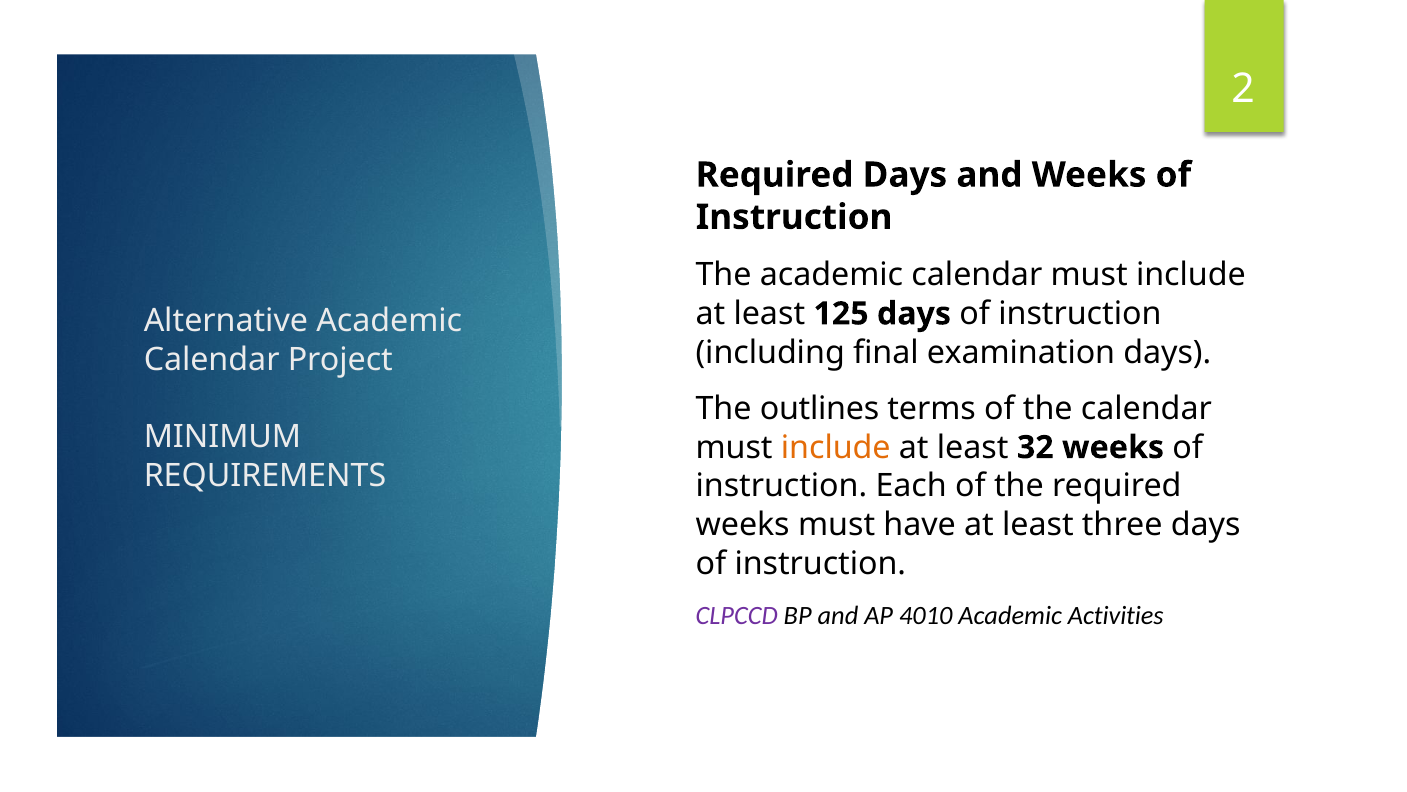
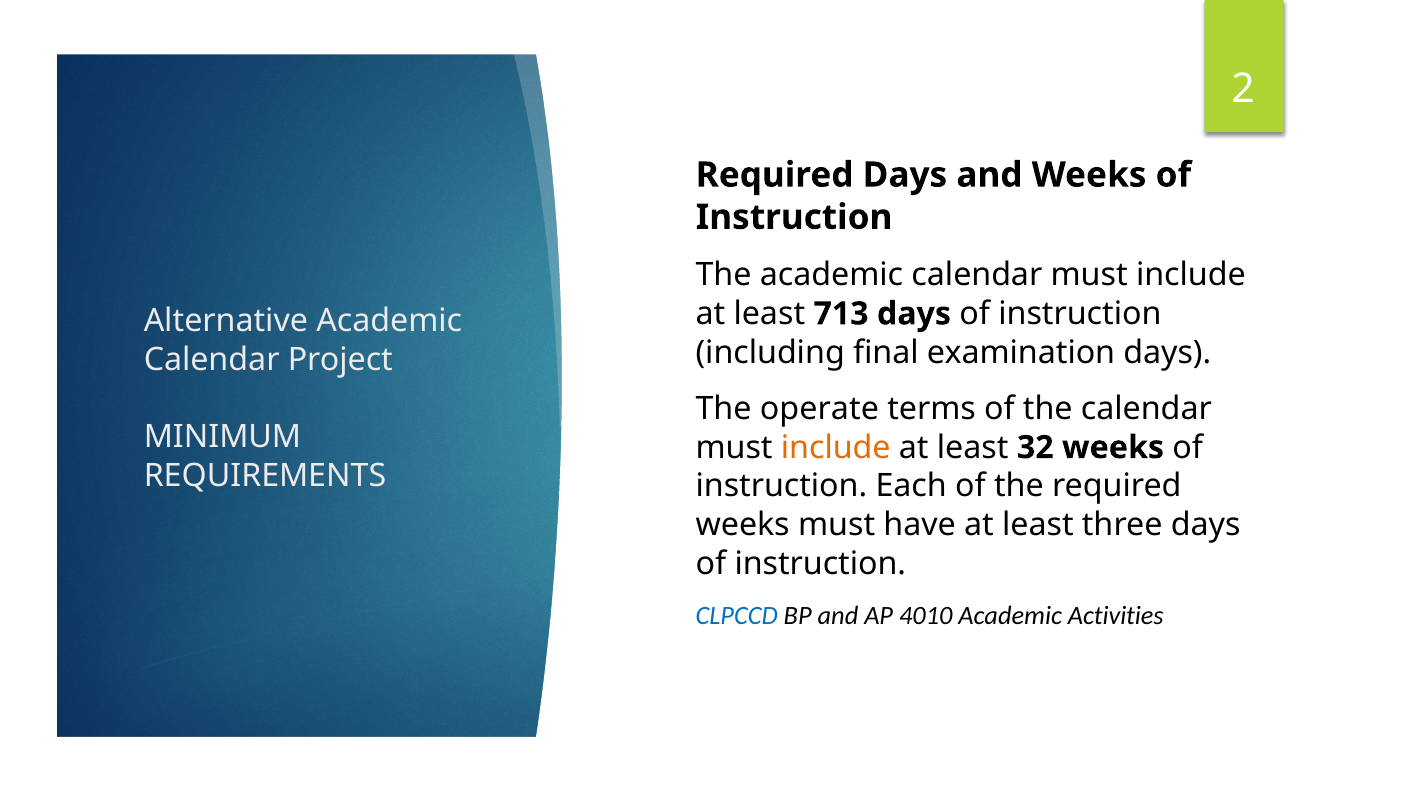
125: 125 -> 713
outlines: outlines -> operate
CLPCCD colour: purple -> blue
